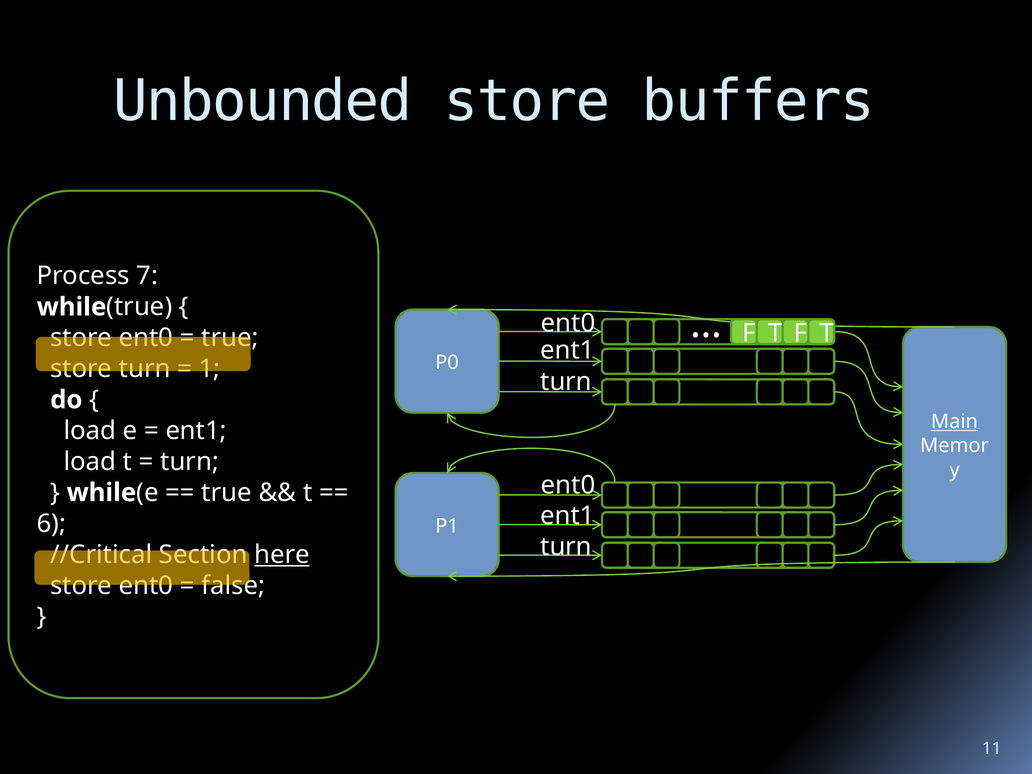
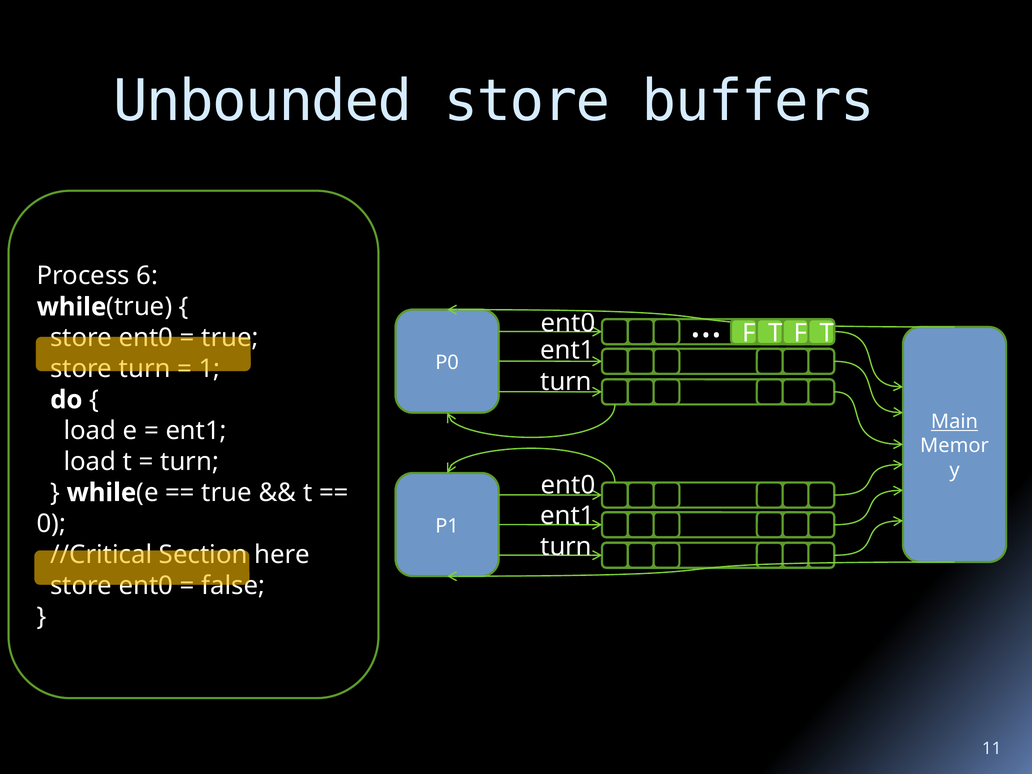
7: 7 -> 6
6: 6 -> 0
here underline: present -> none
